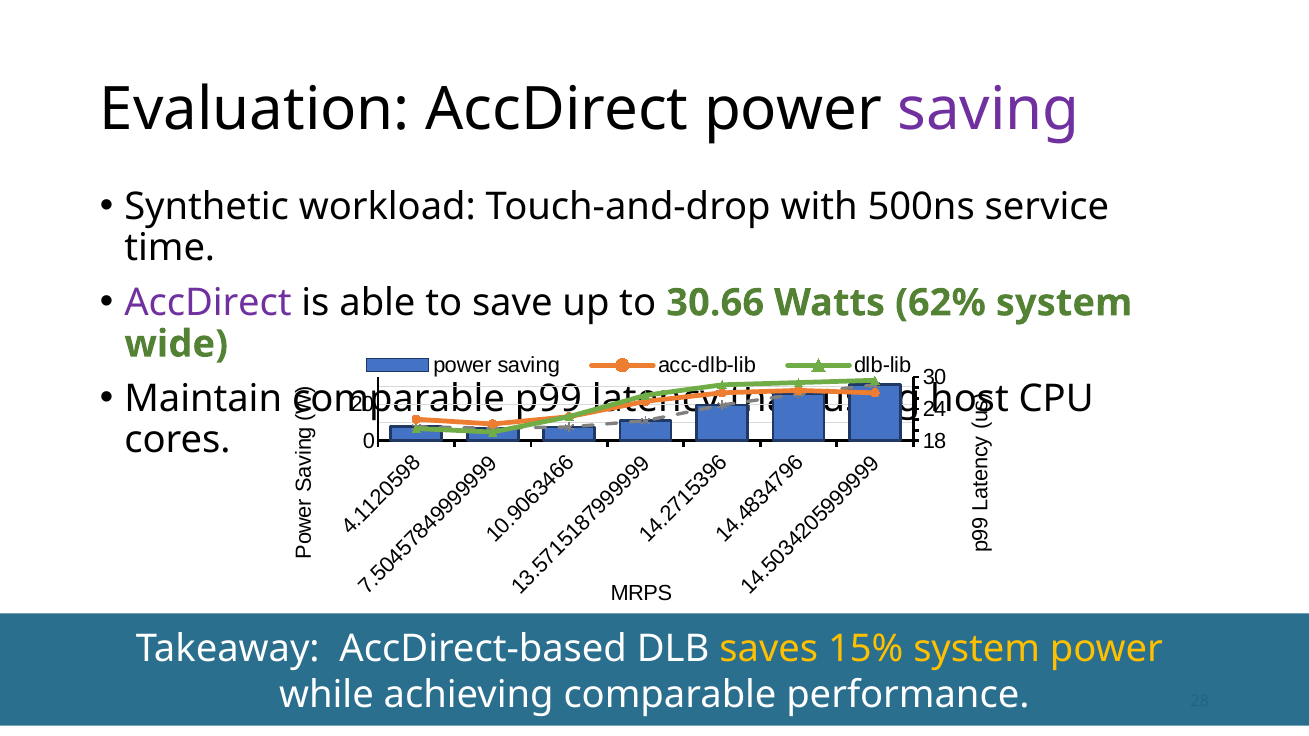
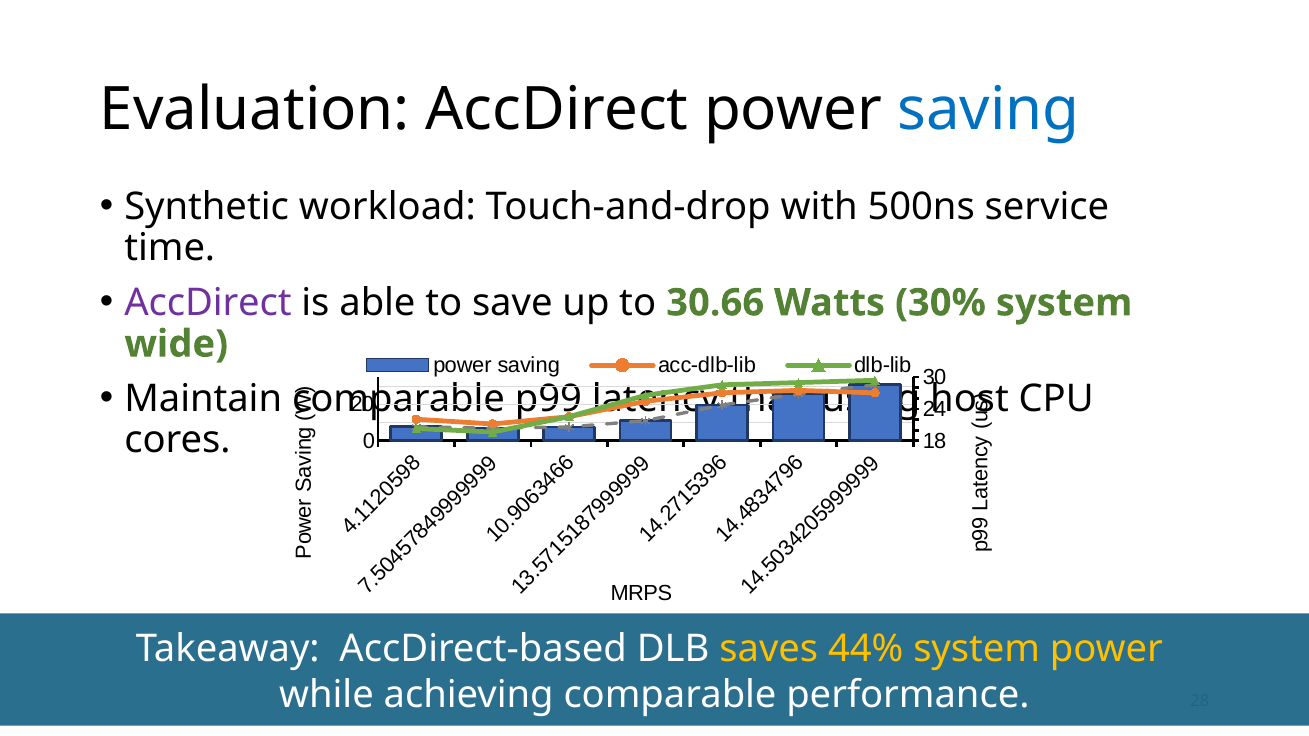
saving at (989, 110) colour: purple -> blue
62%: 62% -> 30%
15%: 15% -> 44%
